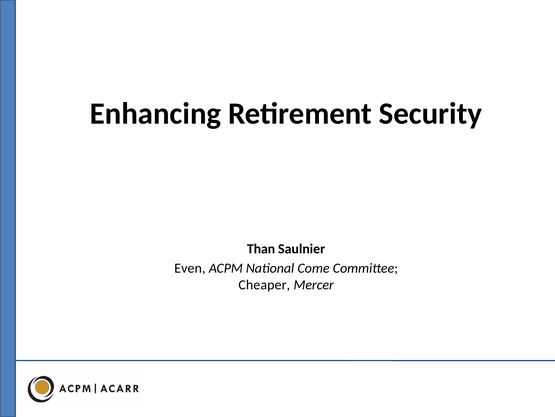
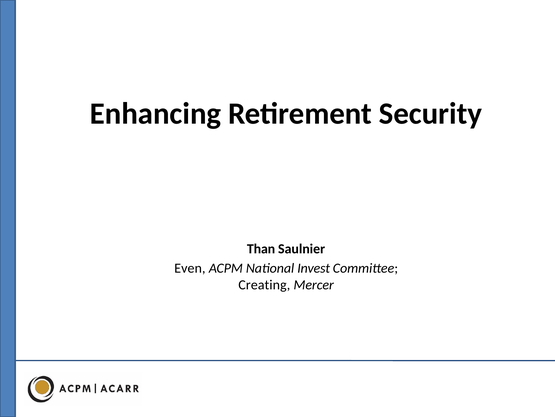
Come: Come -> Invest
Cheaper: Cheaper -> Creating
